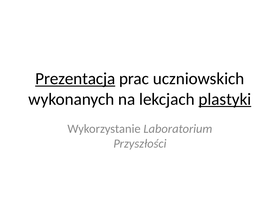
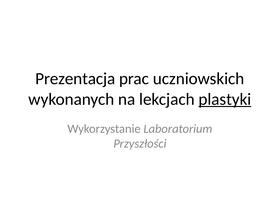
Prezentacja underline: present -> none
